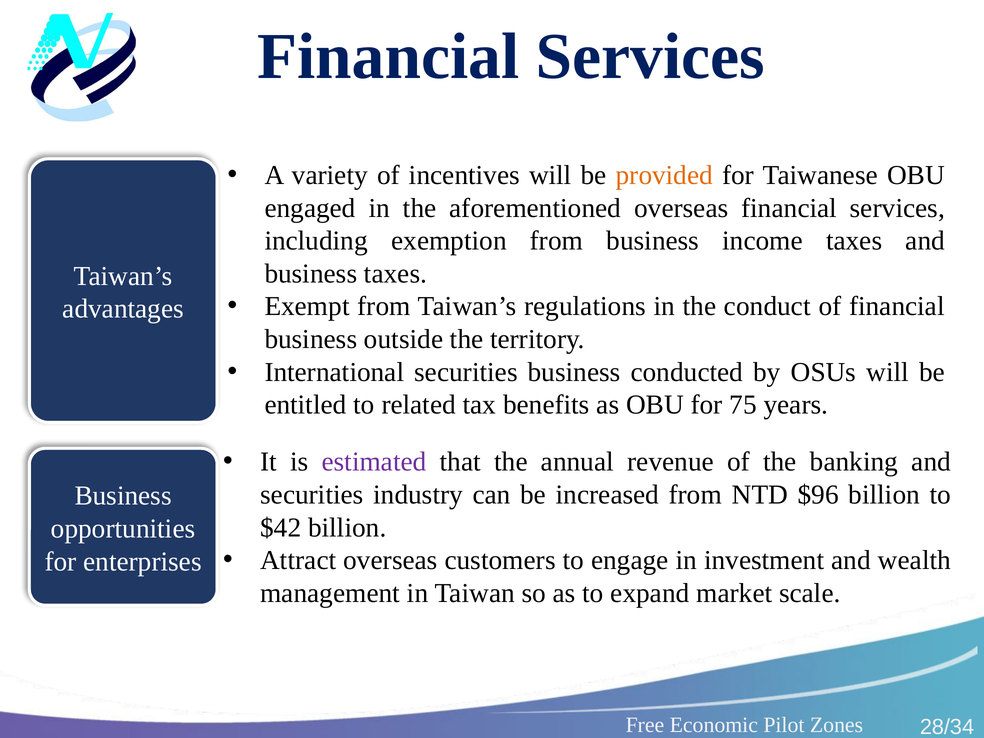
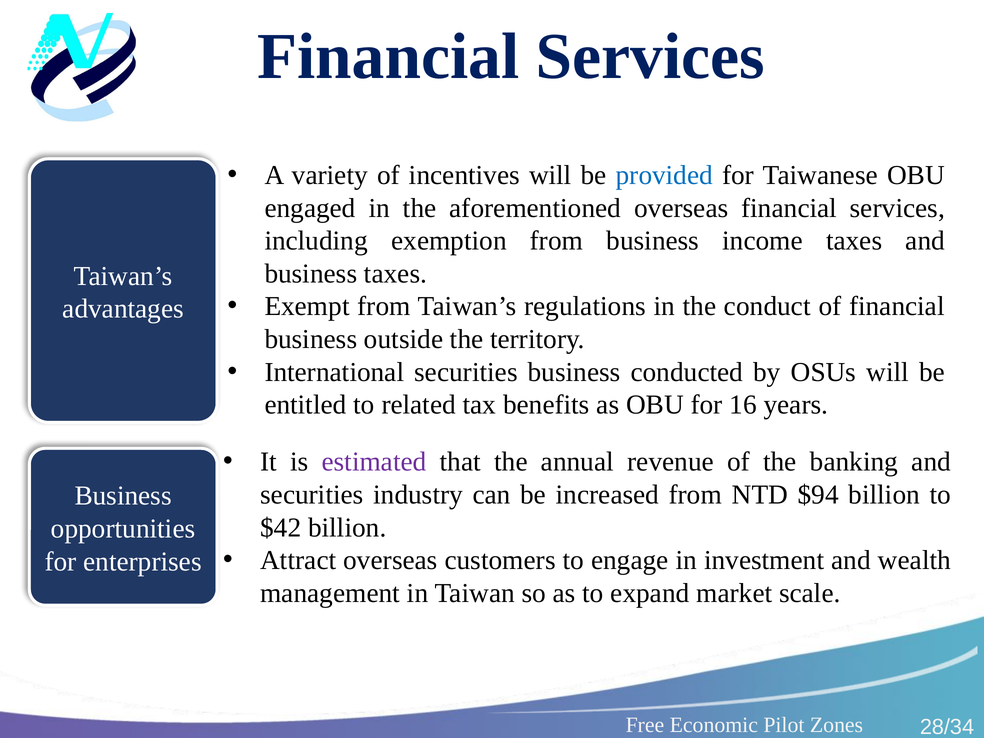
provided colour: orange -> blue
75: 75 -> 16
$96: $96 -> $94
